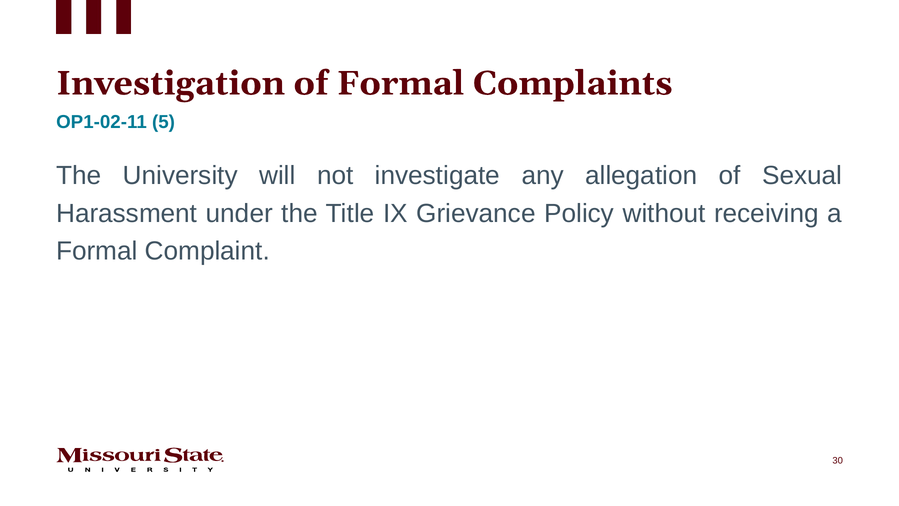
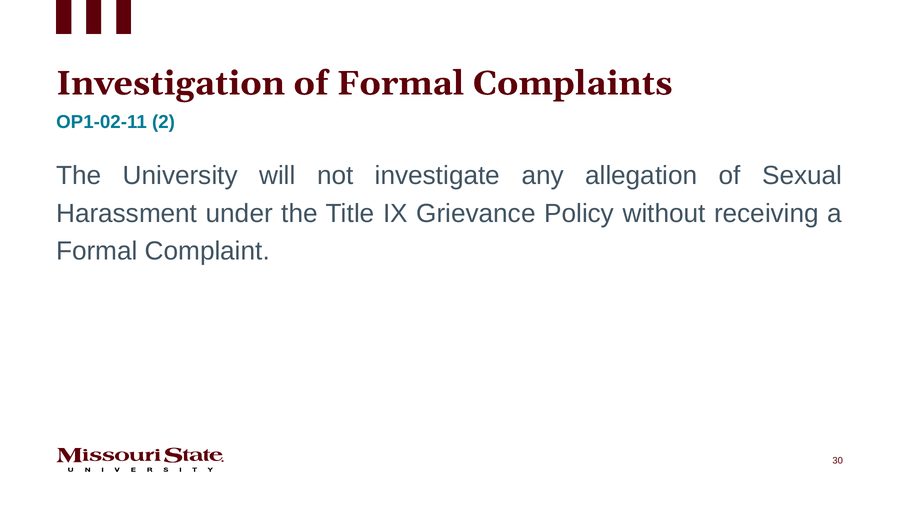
5: 5 -> 2
